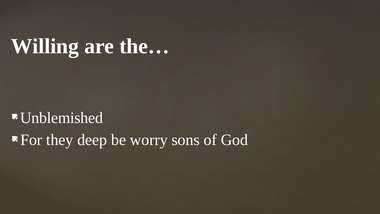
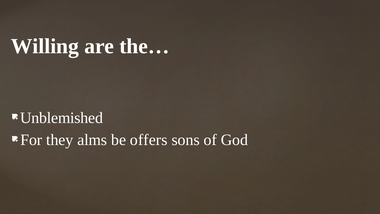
deep: deep -> alms
worry: worry -> offers
